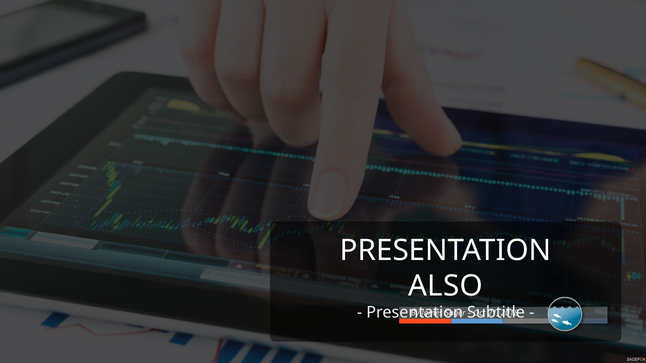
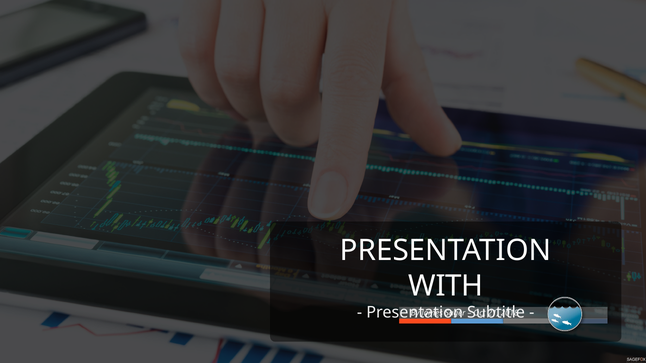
ALSO: ALSO -> WITH
